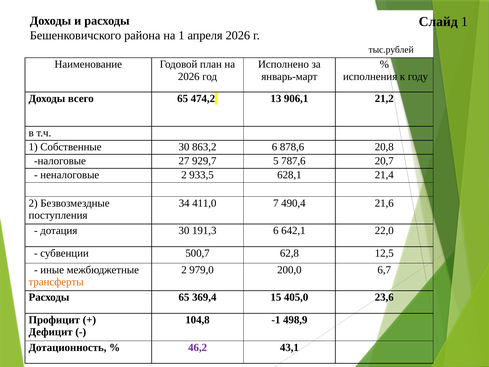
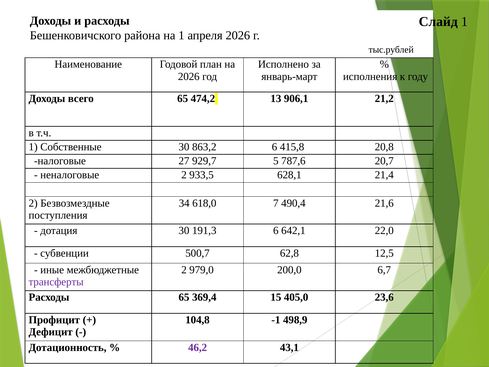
878,6: 878,6 -> 415,8
411,0: 411,0 -> 618,0
трансферты colour: orange -> purple
